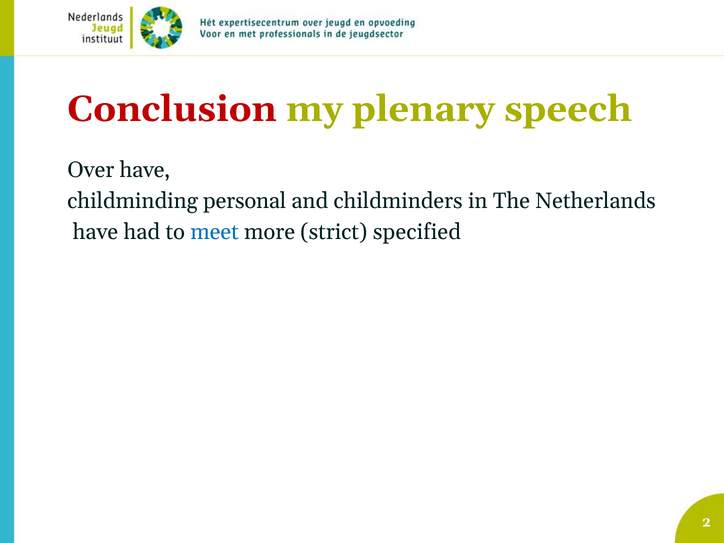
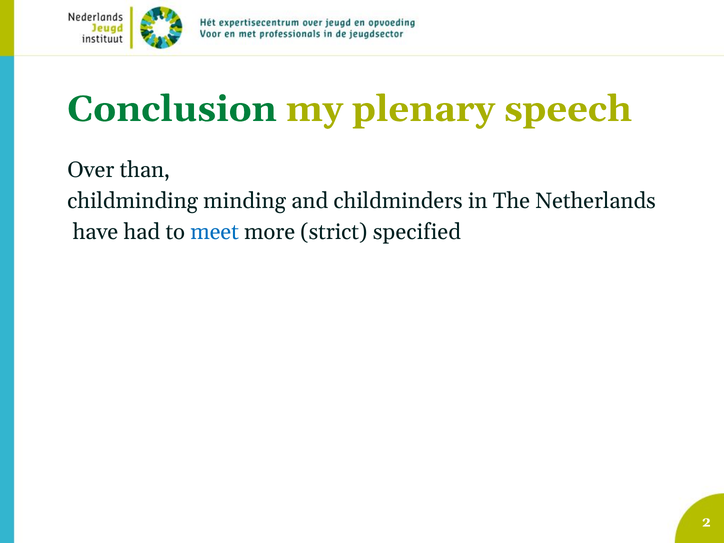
Conclusion colour: red -> green
Over have: have -> than
personal: personal -> minding
